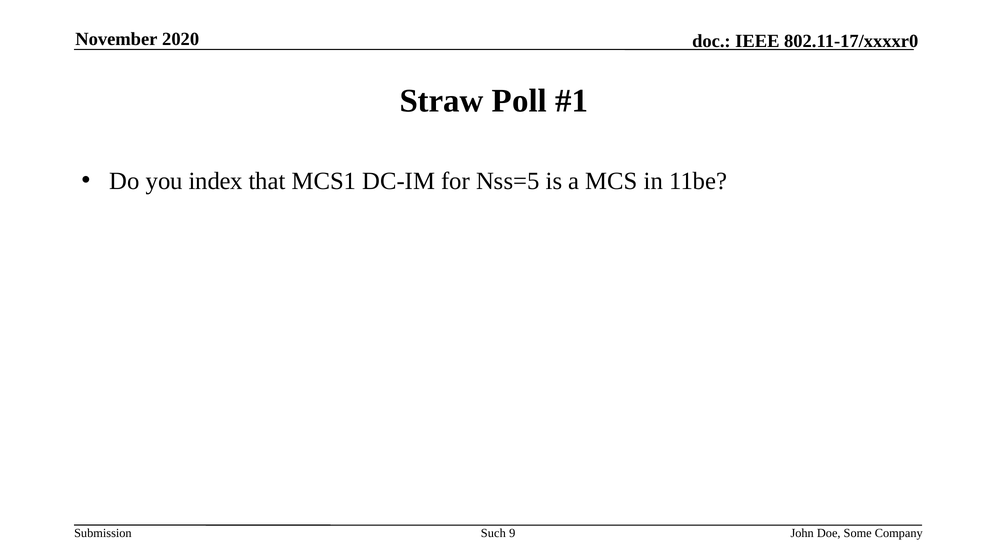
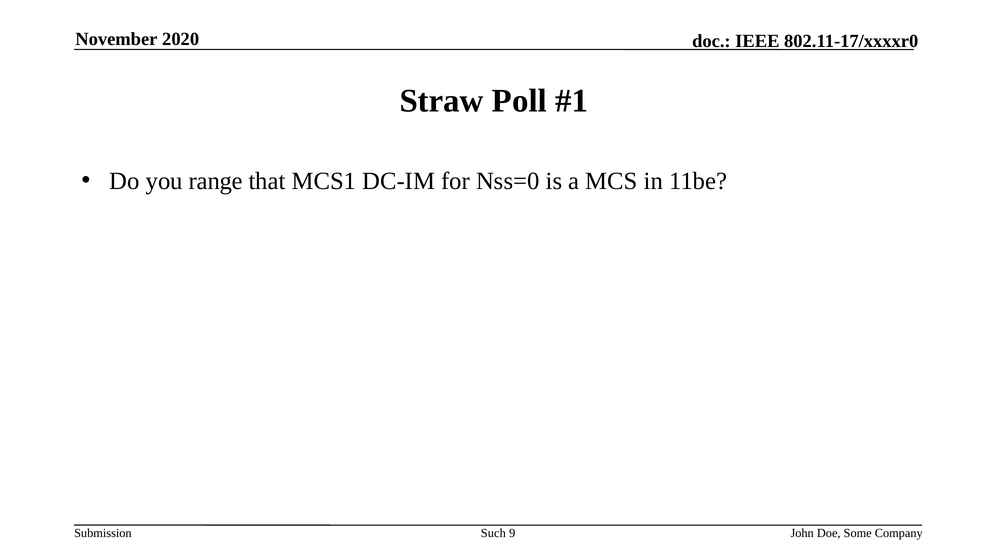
index: index -> range
Nss=5: Nss=5 -> Nss=0
